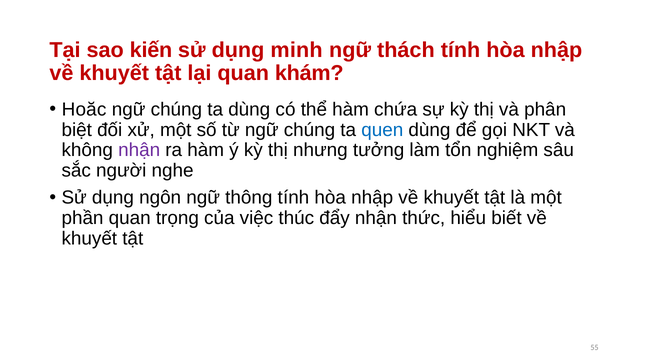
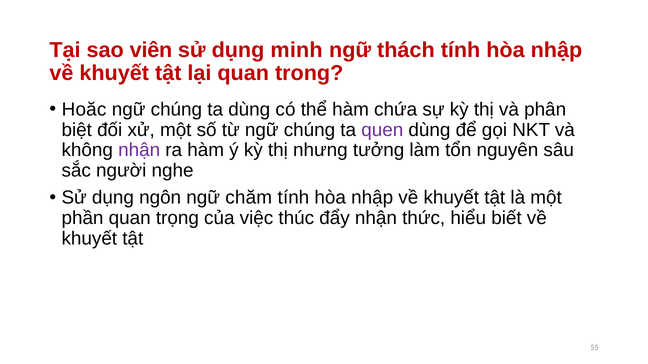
kiến: kiến -> viên
khám: khám -> trong
quen colour: blue -> purple
nghiệm: nghiệm -> nguyên
thông: thông -> chăm
